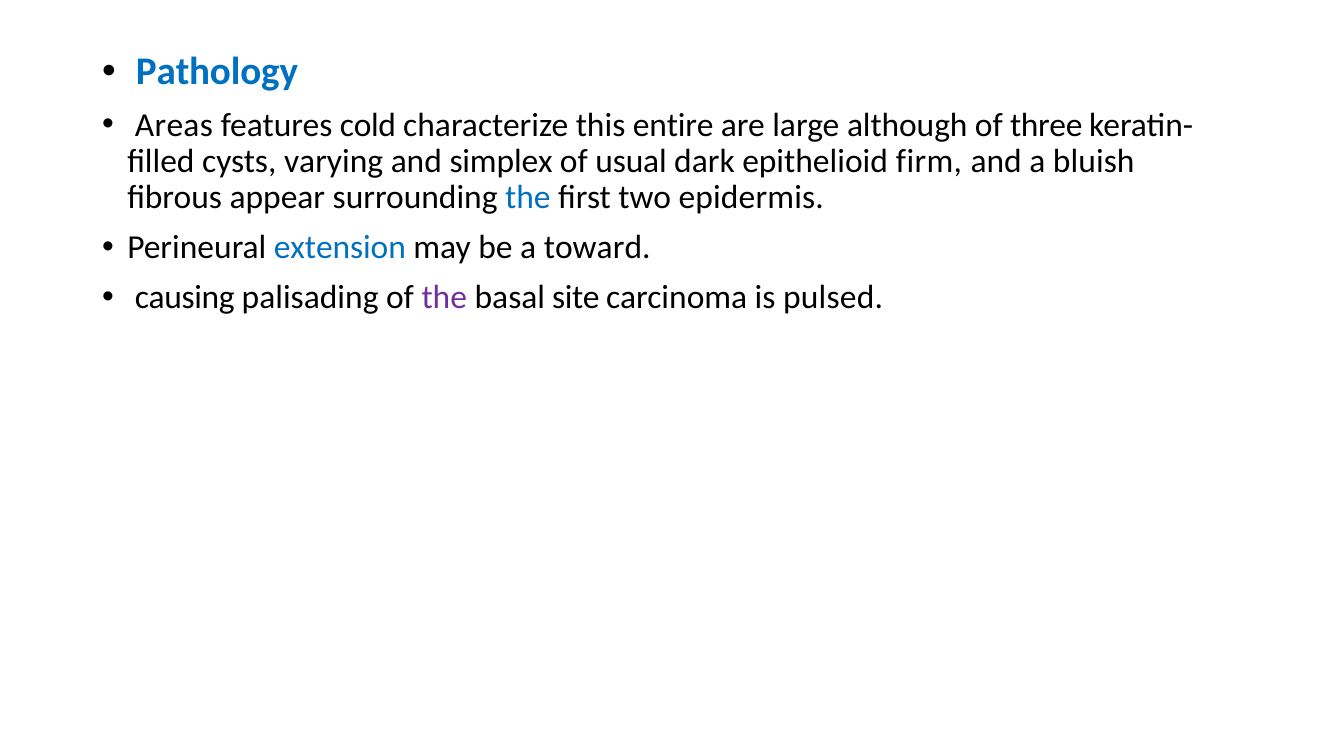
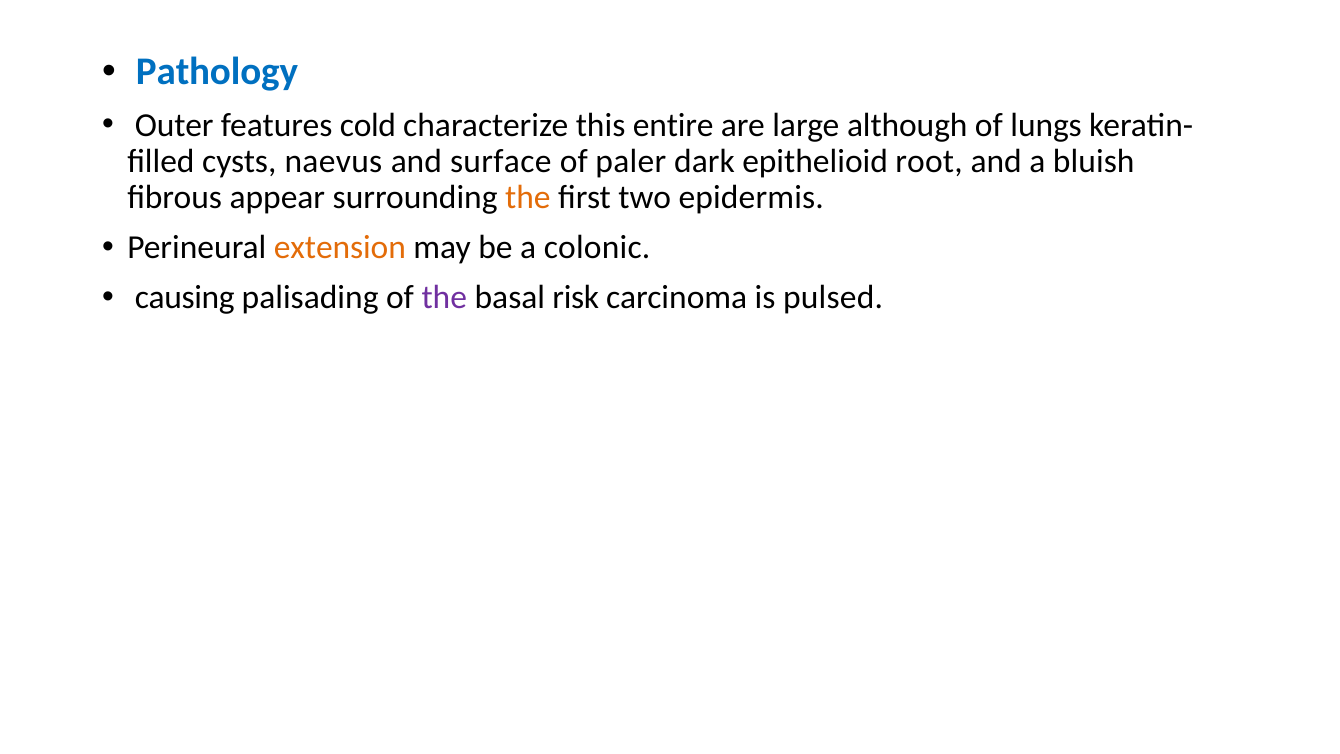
Areas: Areas -> Outer
three: three -> lungs
varying: varying -> naevus
simplex: simplex -> surface
usual: usual -> paler
firm: firm -> root
the at (528, 197) colour: blue -> orange
extension colour: blue -> orange
toward: toward -> colonic
site: site -> risk
